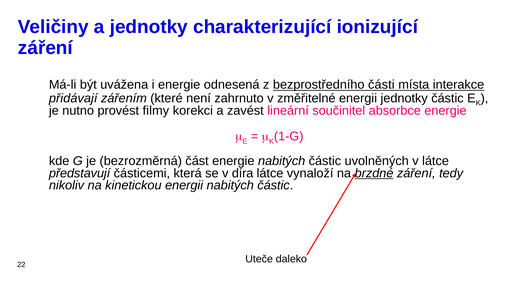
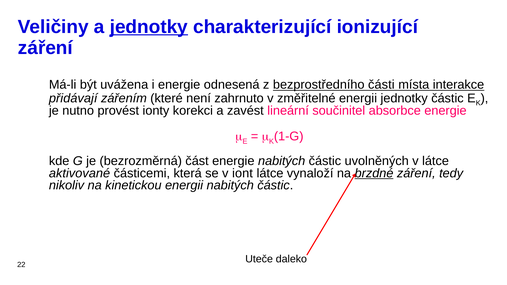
jednotky at (149, 27) underline: none -> present
filmy: filmy -> ionty
představují: představují -> aktivované
díra: díra -> iont
